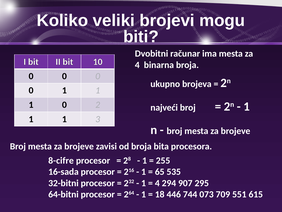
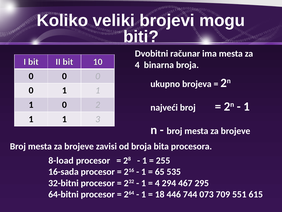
8-cifre: 8-cifre -> 8-load
907: 907 -> 467
